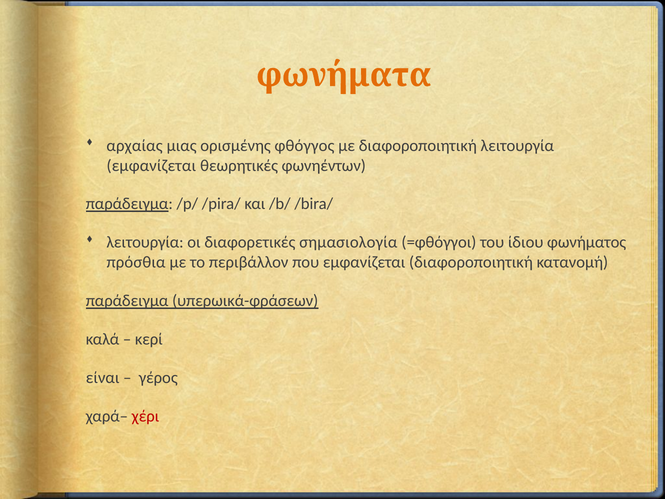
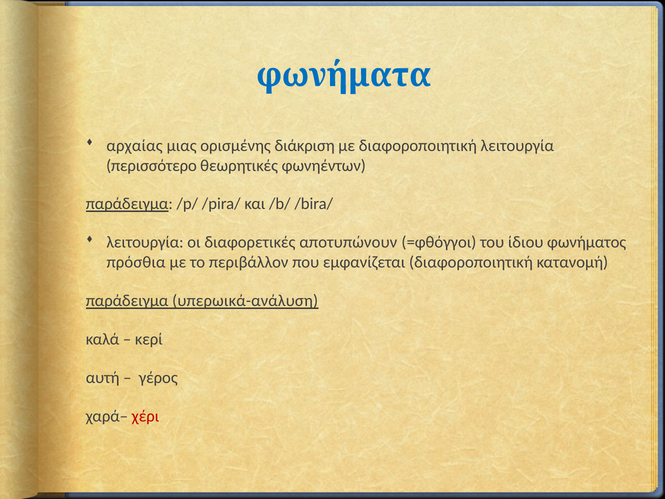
φωνήματα colour: orange -> blue
φθόγγος: φθόγγος -> διάκριση
εμφανίζεται at (151, 165): εμφανίζεται -> περισσότερο
σημασιολογία: σημασιολογία -> αποτυπώνουν
υπερωικά-φράσεων: υπερωικά-φράσεων -> υπερωικά-ανάλυση
είναι: είναι -> αυτή
